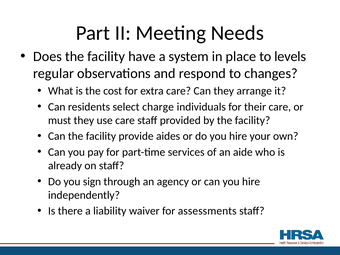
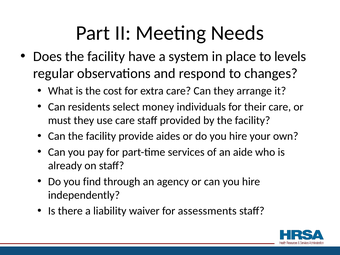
charge: charge -> money
sign: sign -> find
